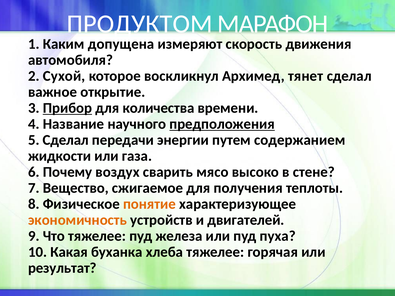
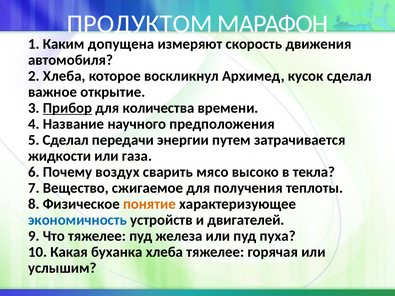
2 Сухой: Сухой -> Хлеба
тянет: тянет -> кусок
предположения underline: present -> none
содержанием: содержанием -> затрачивается
стене: стене -> текла
экономичность colour: orange -> blue
результат: результат -> услышим
